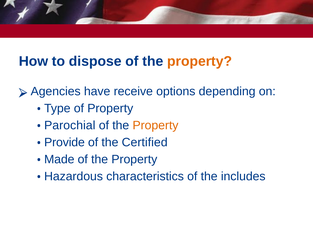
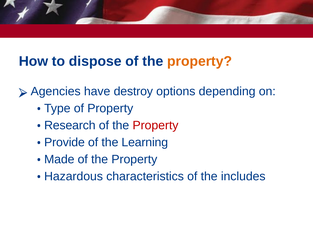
receive: receive -> destroy
Parochial: Parochial -> Research
Property at (155, 126) colour: orange -> red
Certified: Certified -> Learning
